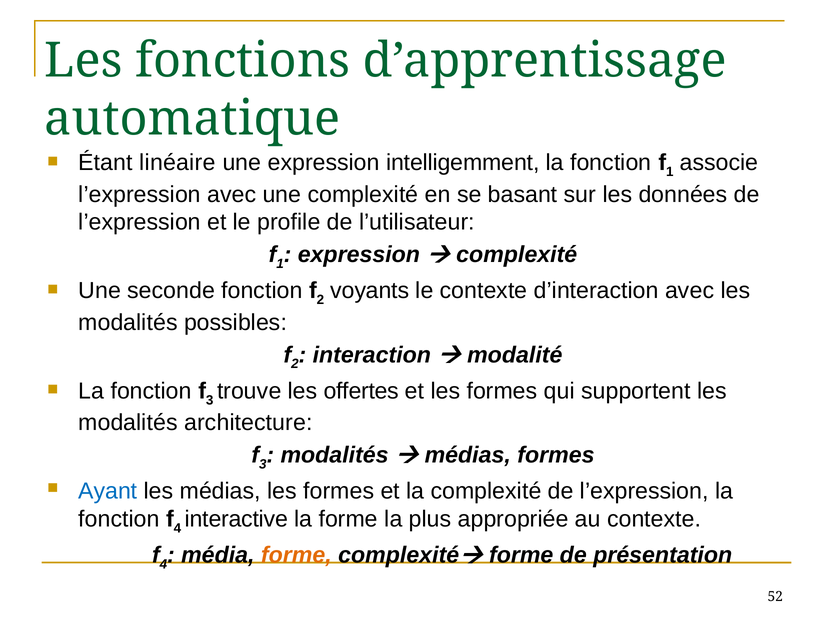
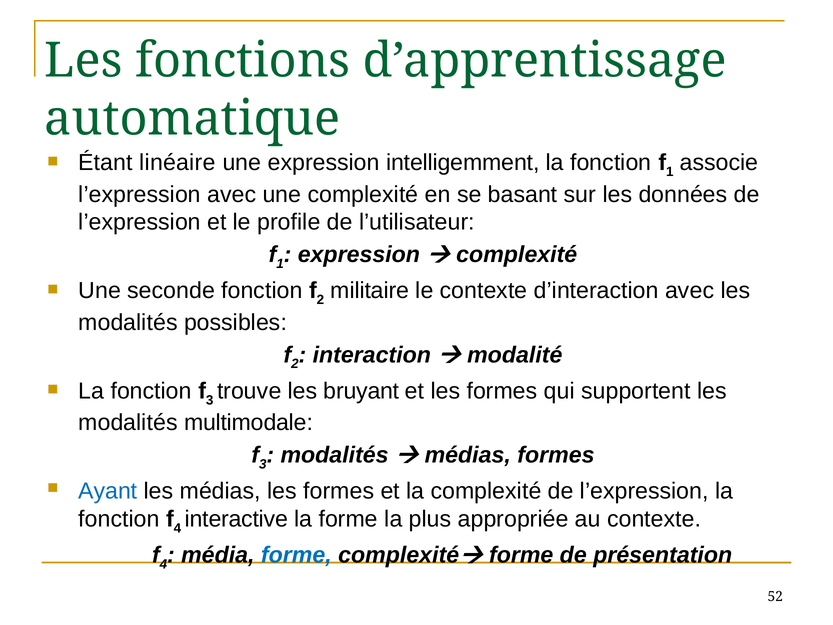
voyants: voyants -> militaire
offertes: offertes -> bruyant
architecture: architecture -> multimodale
forme at (296, 555) colour: orange -> blue
